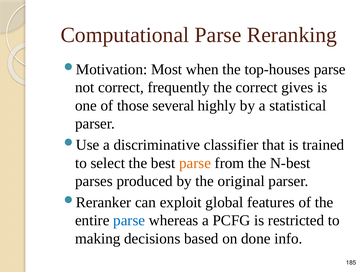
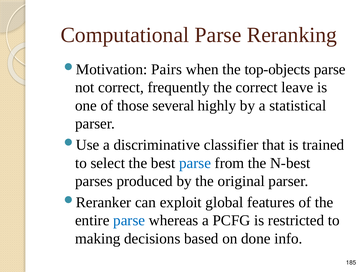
Most: Most -> Pairs
top-houses: top-houses -> top-objects
gives: gives -> leave
parse at (195, 163) colour: orange -> blue
